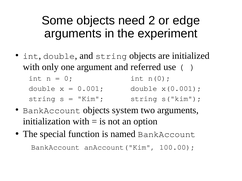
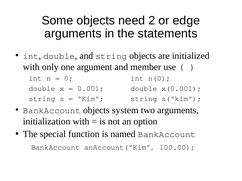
experiment: experiment -> statements
referred: referred -> member
